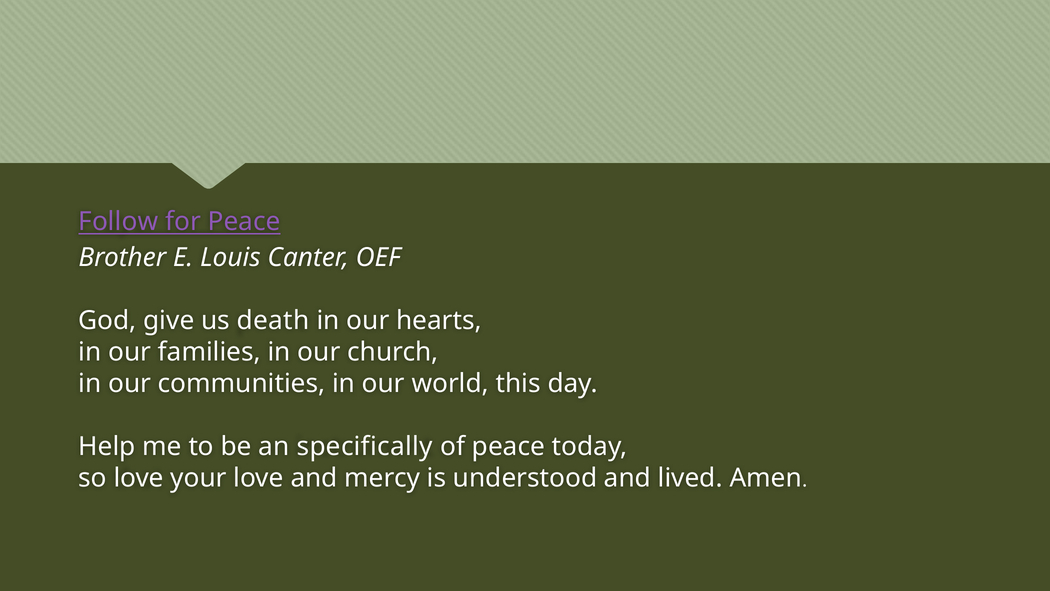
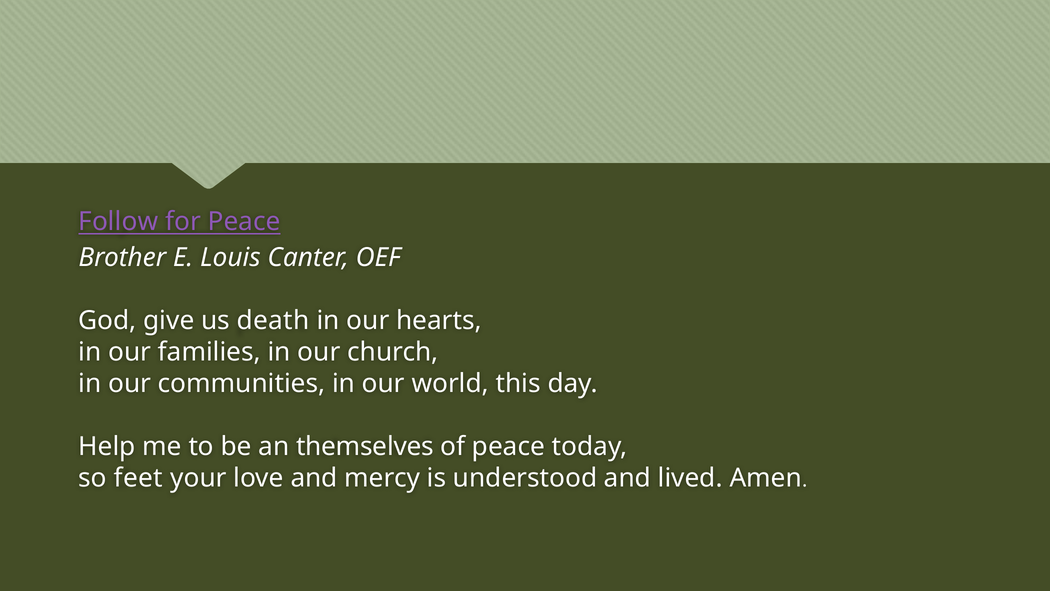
specifically: specifically -> themselves
so love: love -> feet
